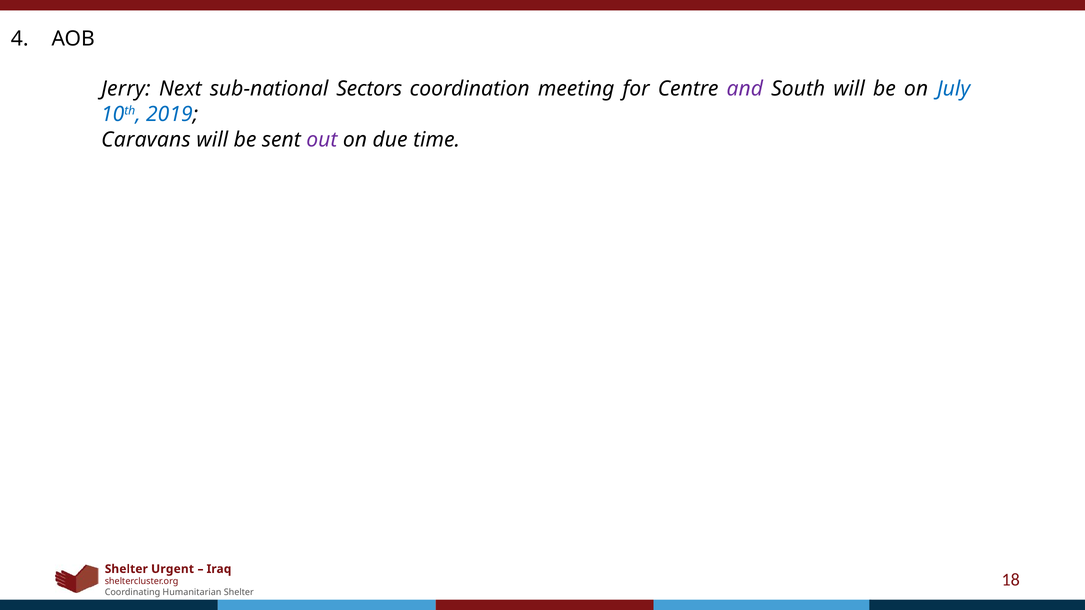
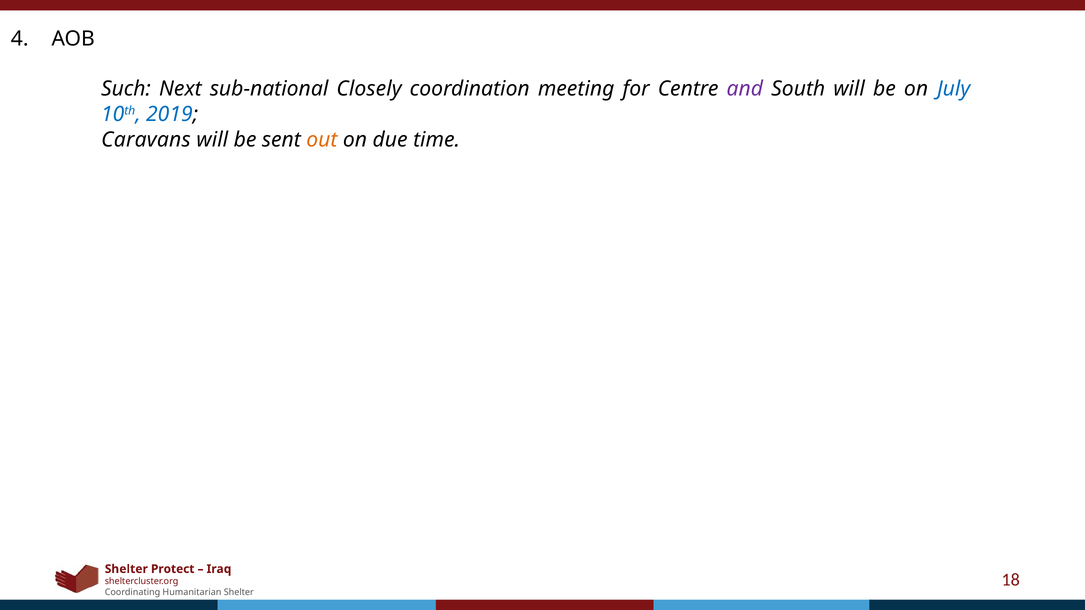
Jerry: Jerry -> Such
Sectors: Sectors -> Closely
out colour: purple -> orange
Urgent: Urgent -> Protect
